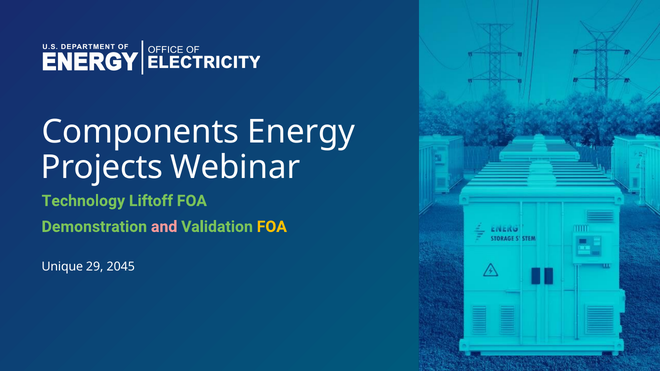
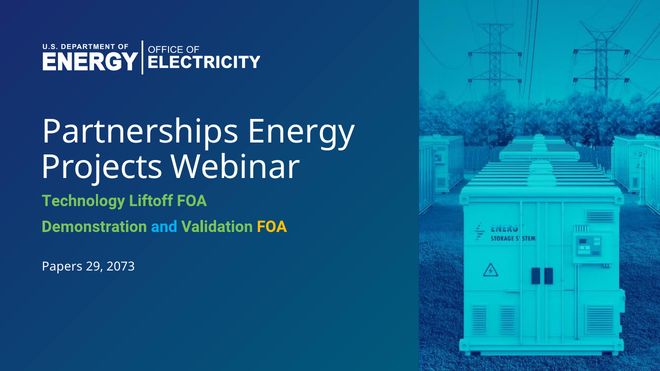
Components: Components -> Partnerships
and colour: pink -> light blue
Unique: Unique -> Papers
2045: 2045 -> 2073
